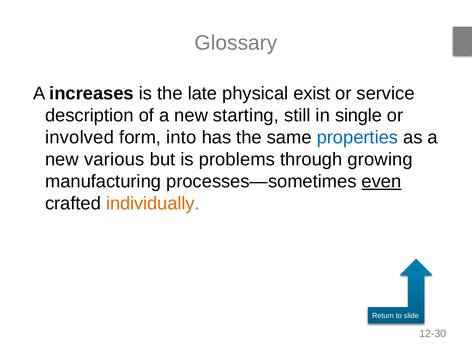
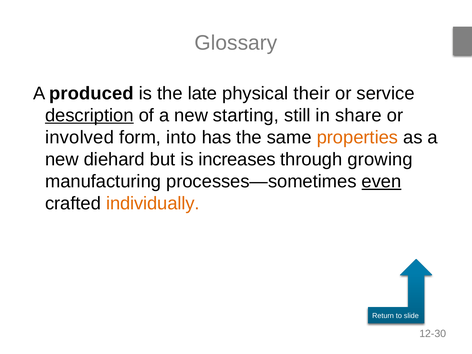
increases: increases -> produced
exist: exist -> their
description underline: none -> present
single: single -> share
properties colour: blue -> orange
various: various -> diehard
problems: problems -> increases
